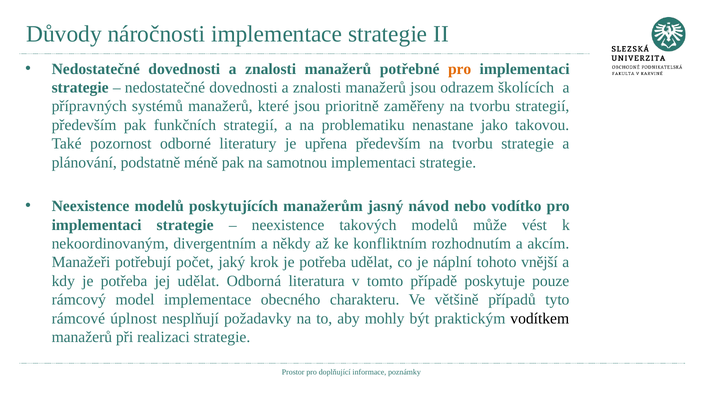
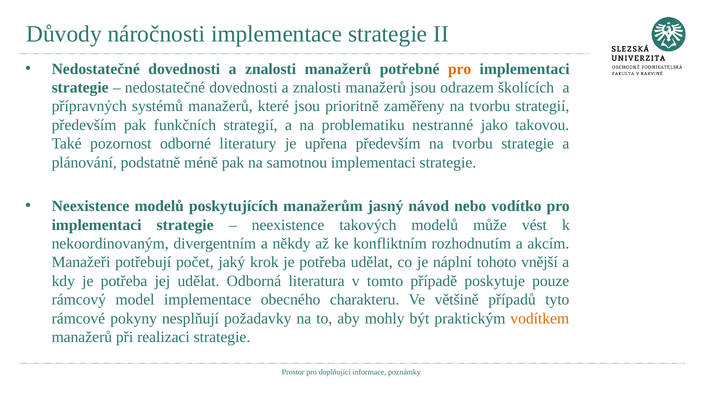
nenastane: nenastane -> nestranné
úplnost: úplnost -> pokyny
vodítkem colour: black -> orange
